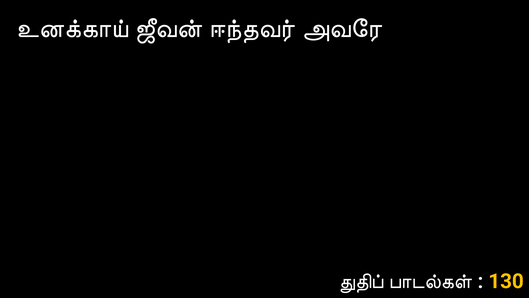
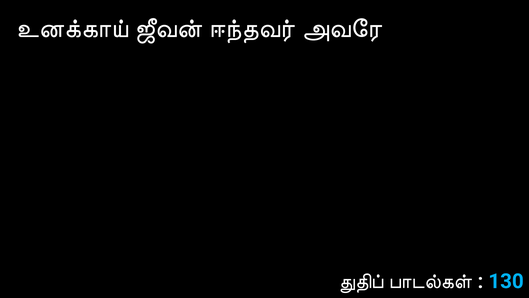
130 colour: yellow -> light blue
